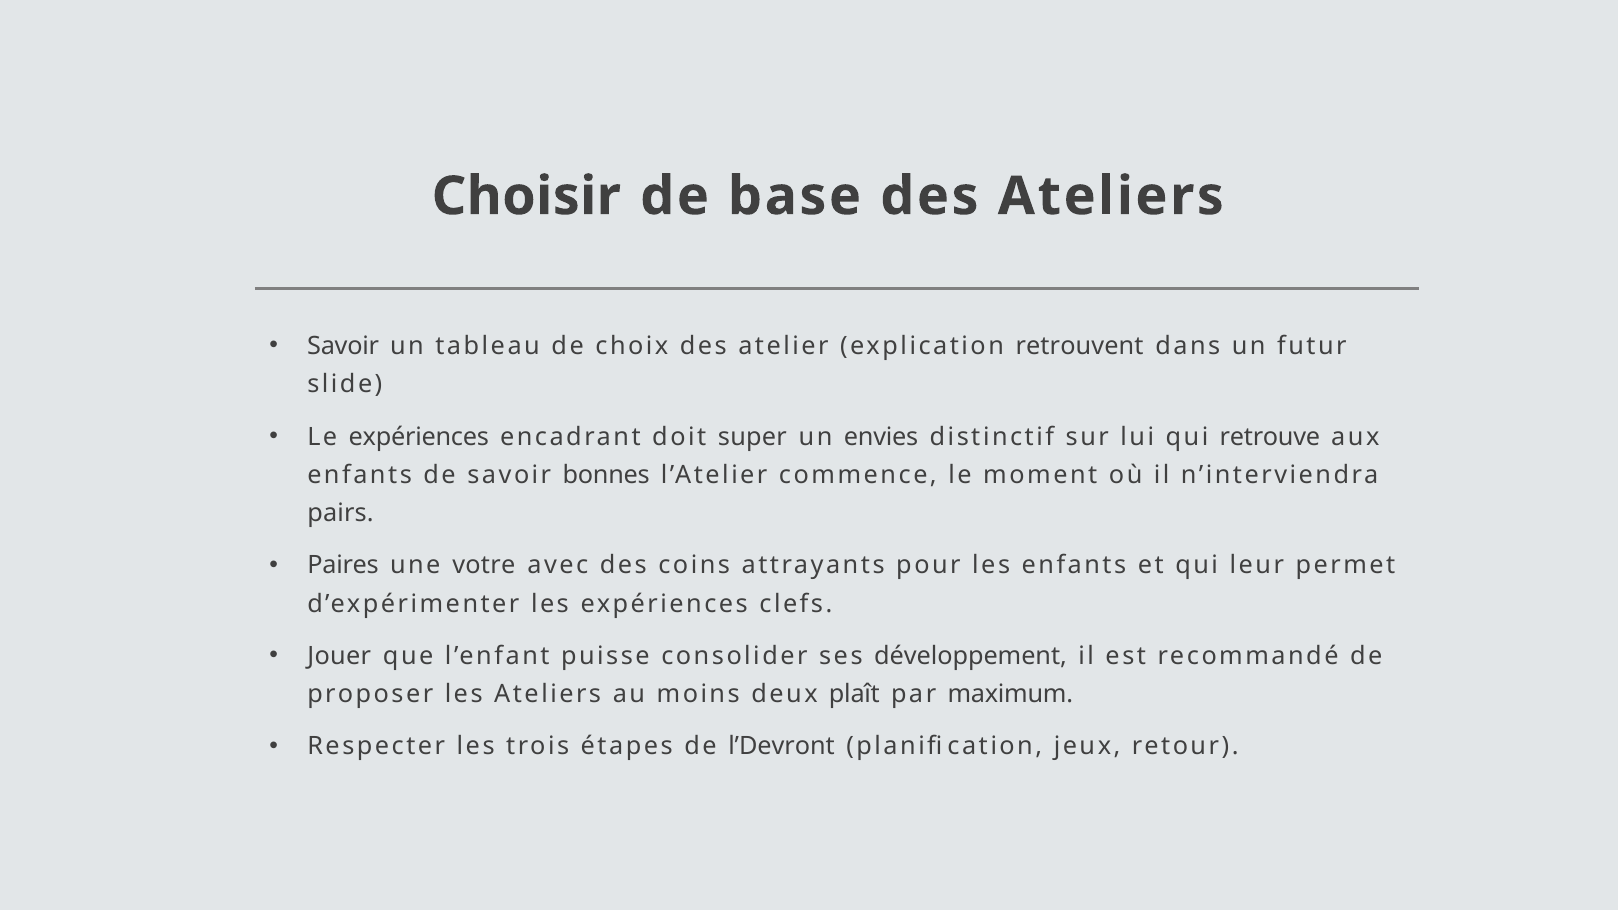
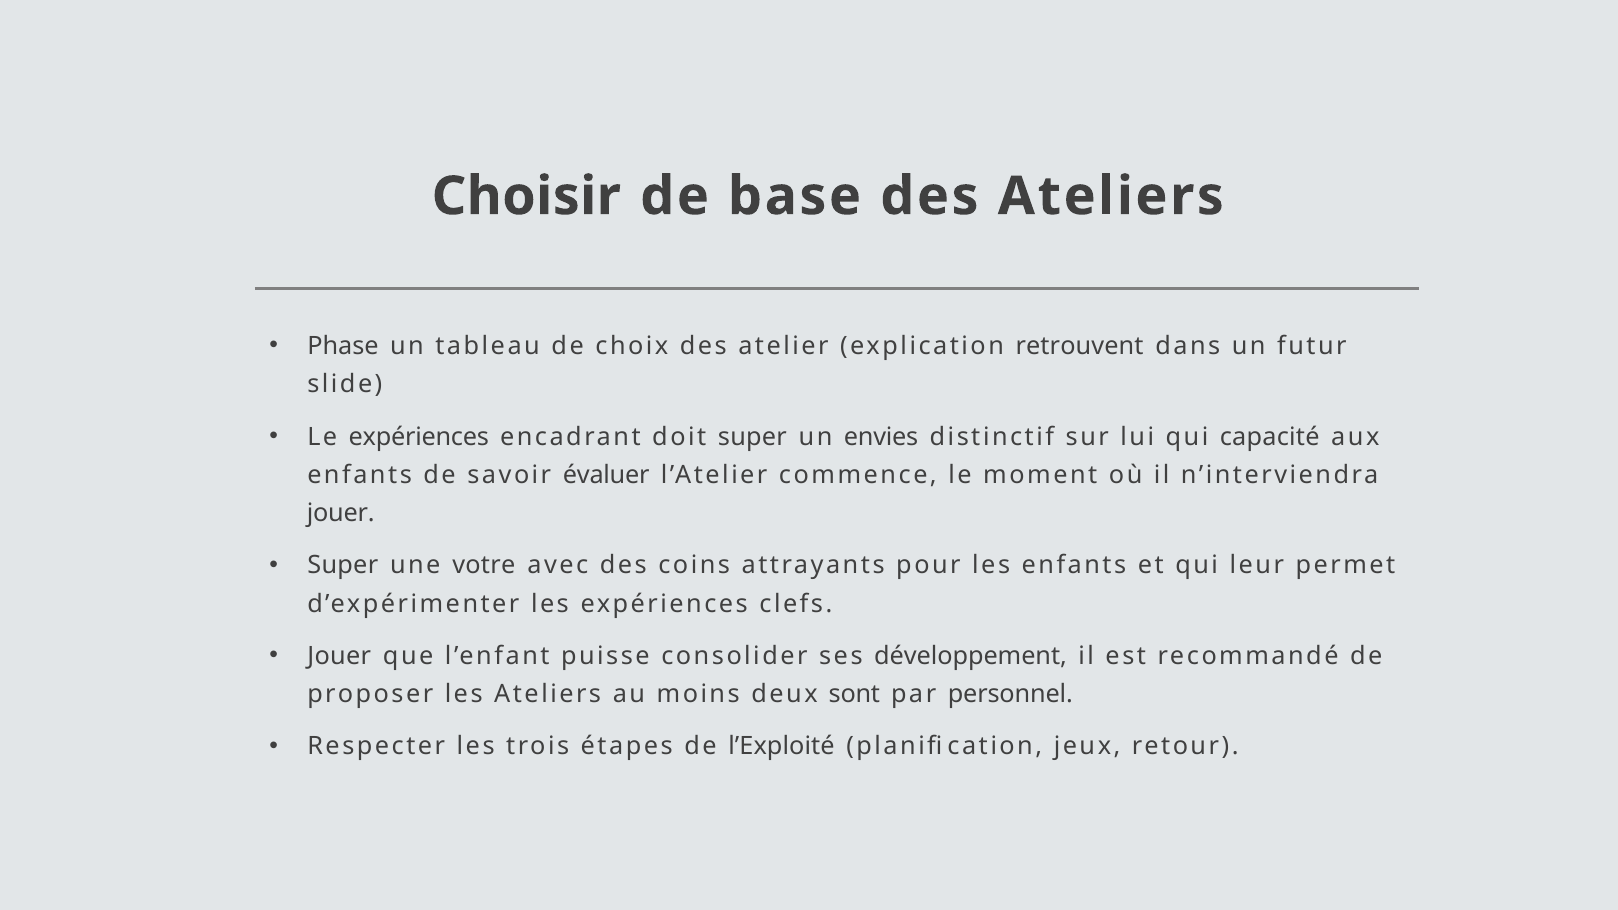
Savoir at (343, 346): Savoir -> Phase
retrouve: retrouve -> capacité
bonnes: bonnes -> évaluer
pairs at (341, 513): pairs -> jouer
Paires at (343, 566): Paires -> Super
plaît: plaît -> sont
maximum: maximum -> personnel
l’Devront: l’Devront -> l’Exploité
